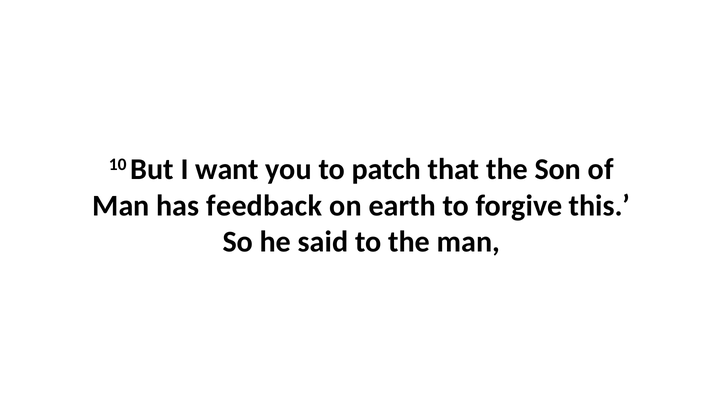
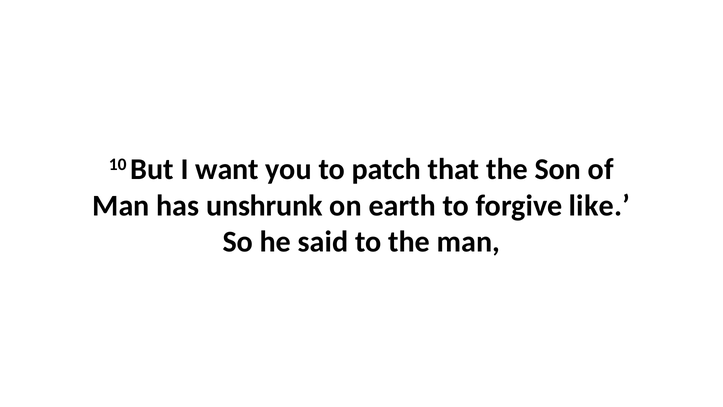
feedback: feedback -> unshrunk
this: this -> like
